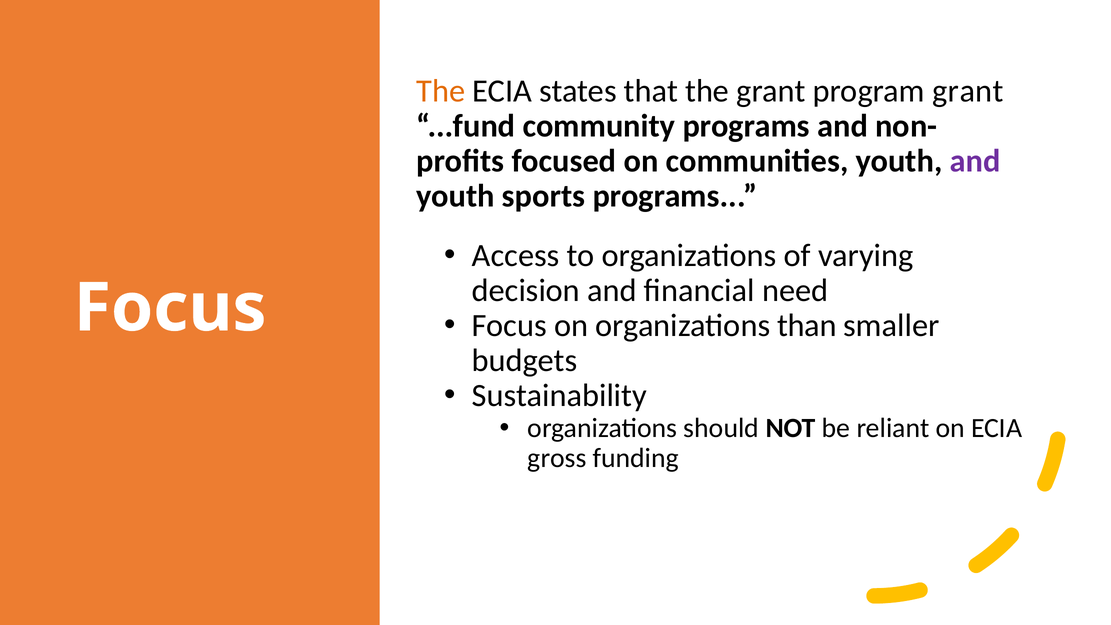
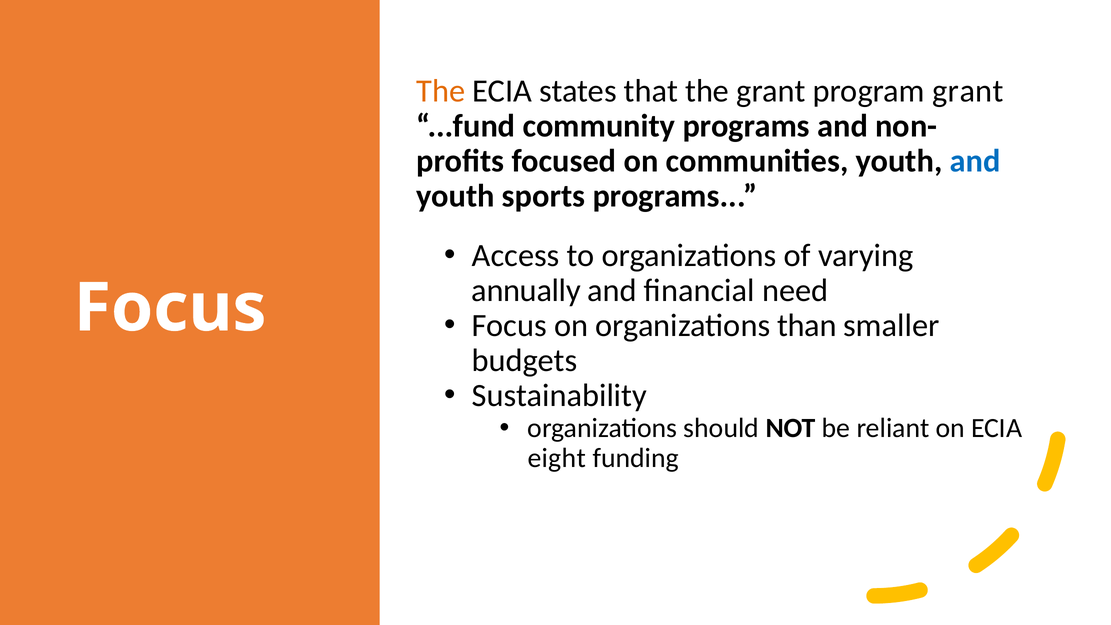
and at (975, 161) colour: purple -> blue
decision: decision -> annually
gross: gross -> eight
